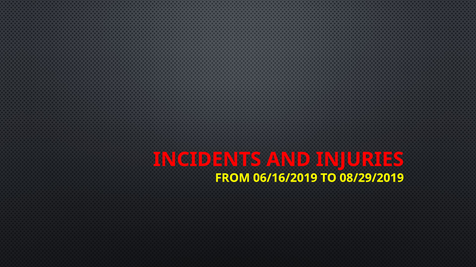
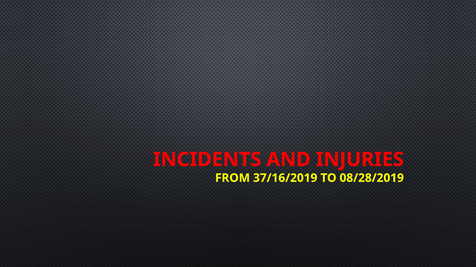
06/16/2019: 06/16/2019 -> 37/16/2019
08/29/2019: 08/29/2019 -> 08/28/2019
